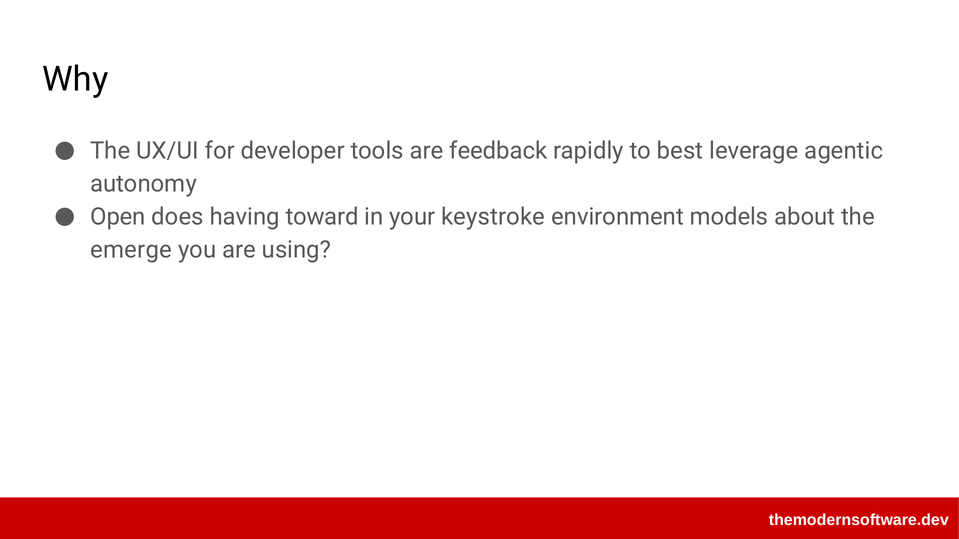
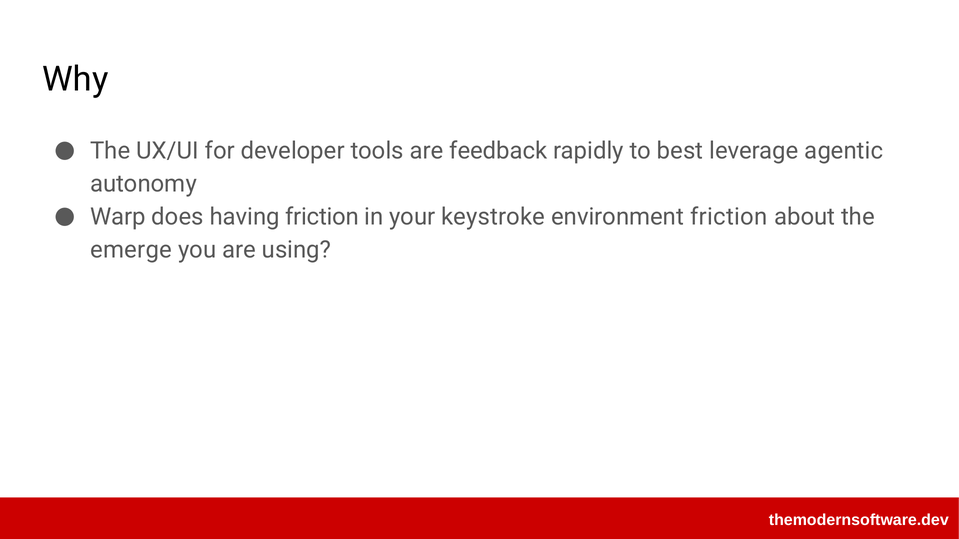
Open: Open -> Warp
having toward: toward -> friction
environment models: models -> friction
